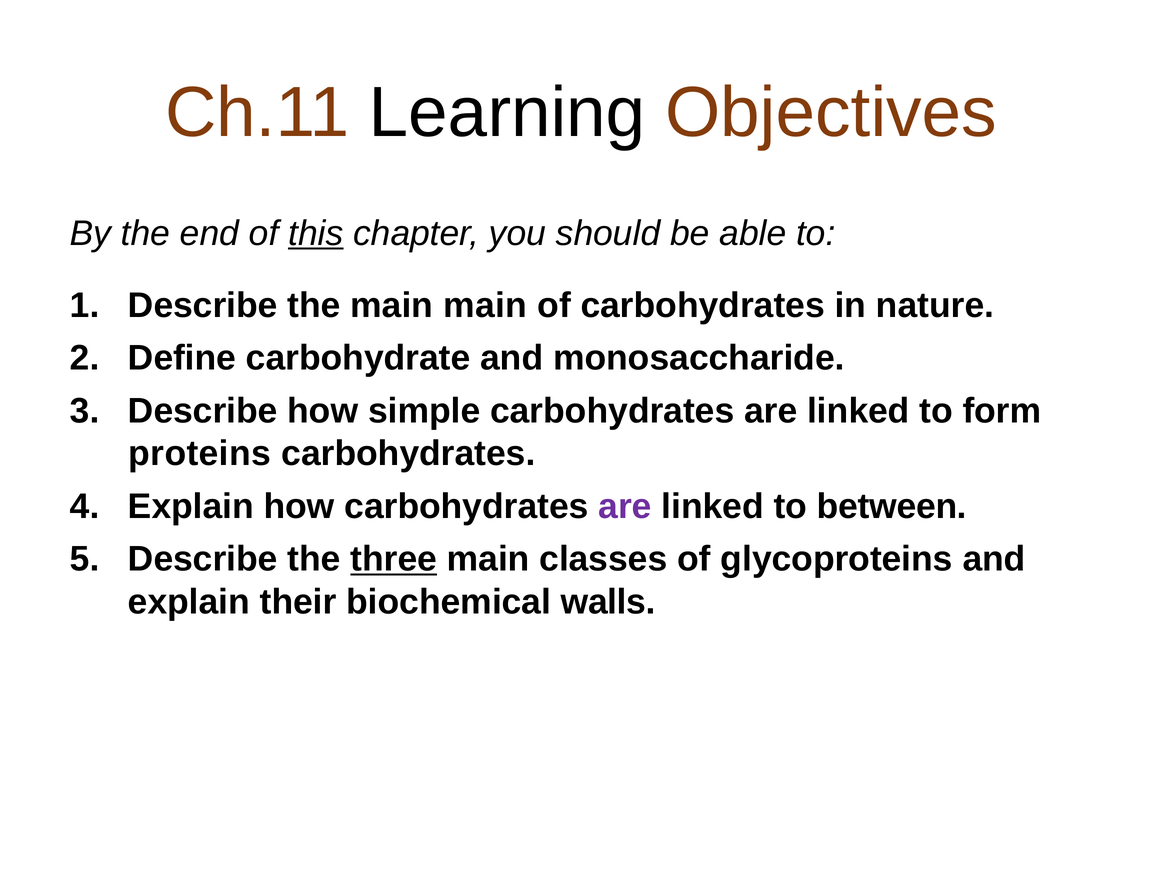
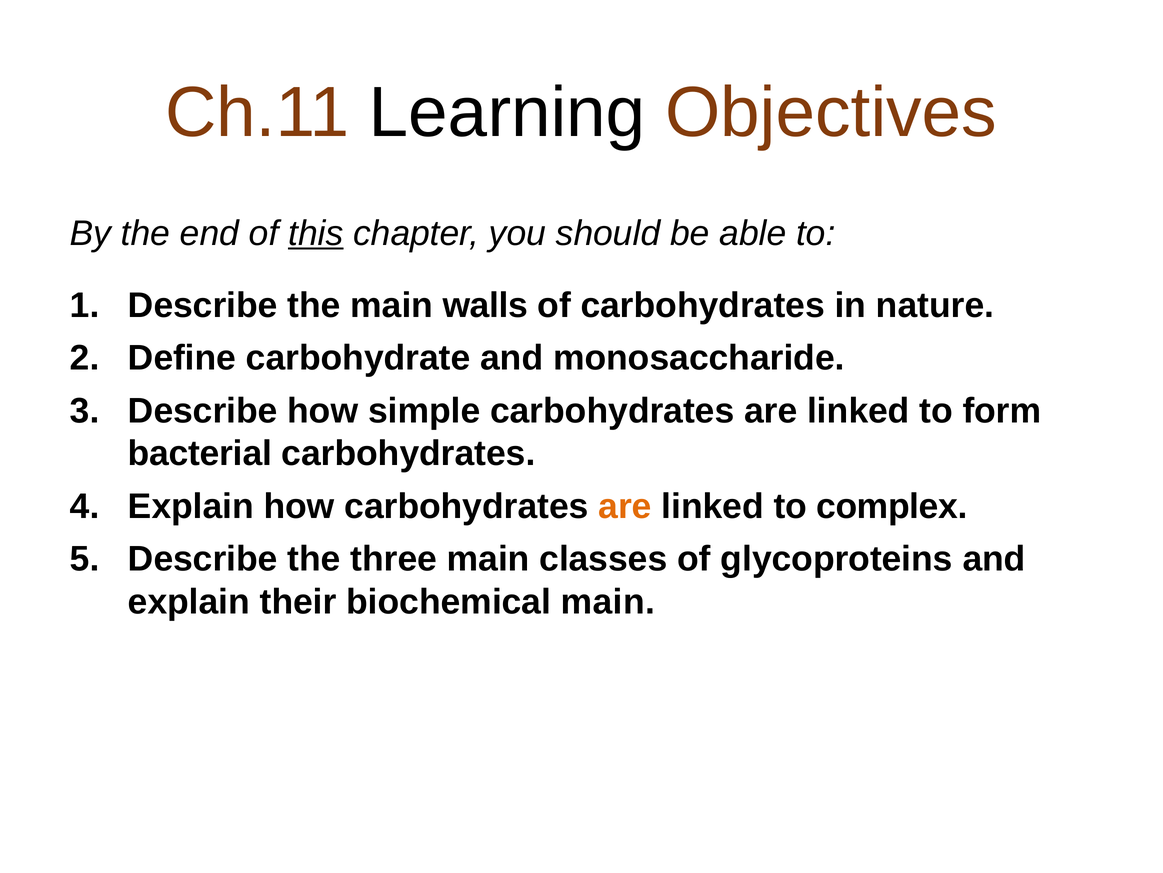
main main: main -> walls
proteins: proteins -> bacterial
are at (625, 506) colour: purple -> orange
between: between -> complex
three underline: present -> none
biochemical walls: walls -> main
